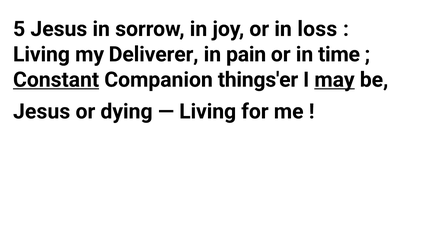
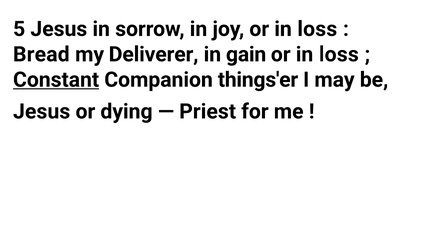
Living at (41, 54): Living -> Bread
pain: pain -> gain
time at (339, 54): time -> loss
may underline: present -> none
Living at (208, 111): Living -> Priest
